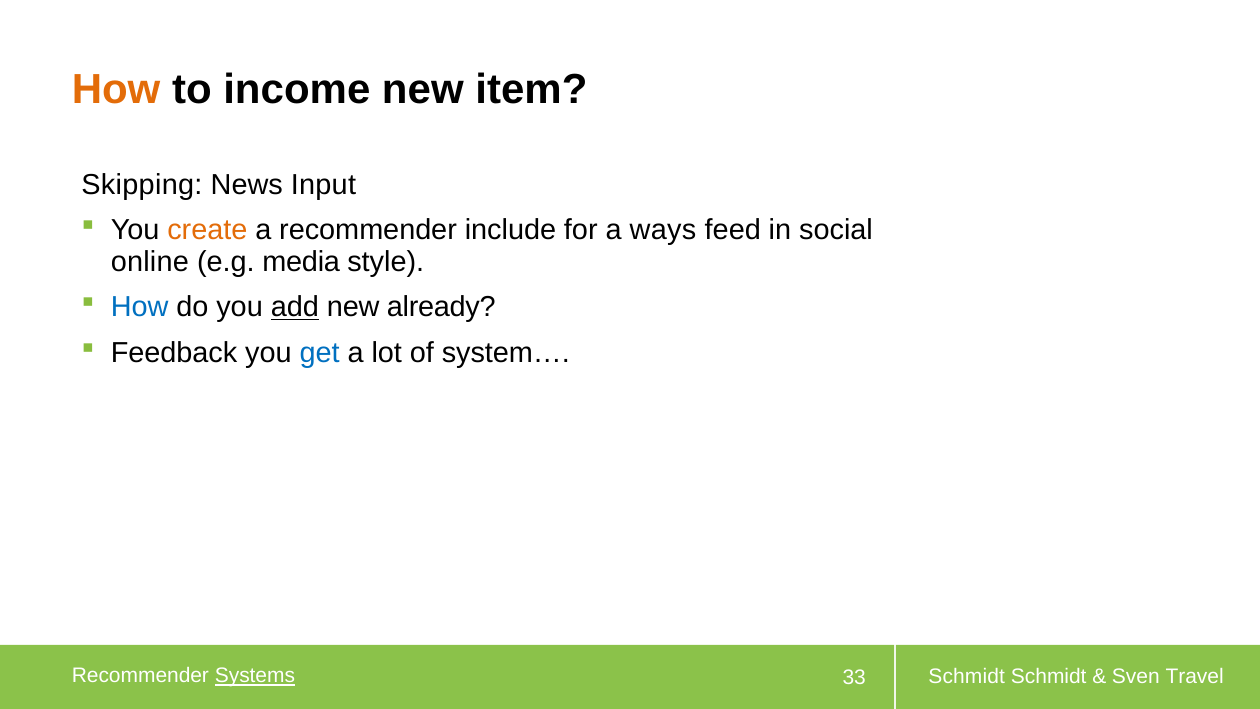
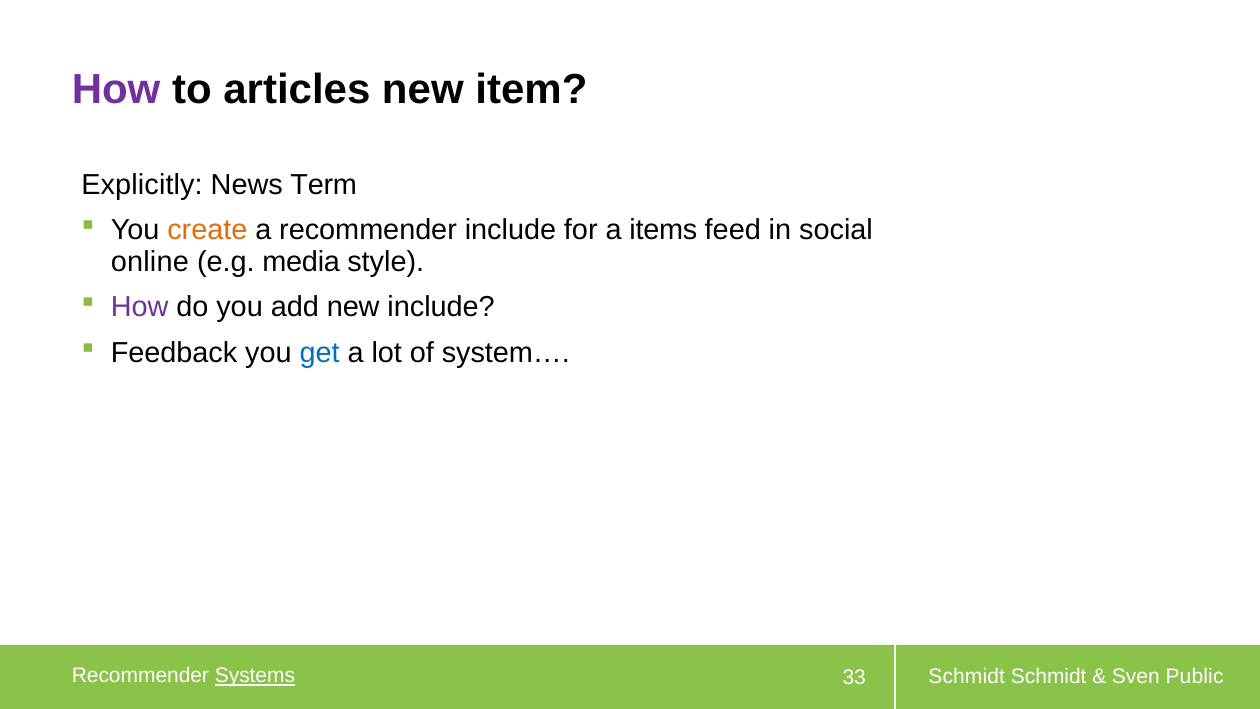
How at (116, 90) colour: orange -> purple
income: income -> articles
Skipping: Skipping -> Explicitly
Input: Input -> Term
ways: ways -> items
How at (140, 307) colour: blue -> purple
add underline: present -> none
new already: already -> include
Travel: Travel -> Public
